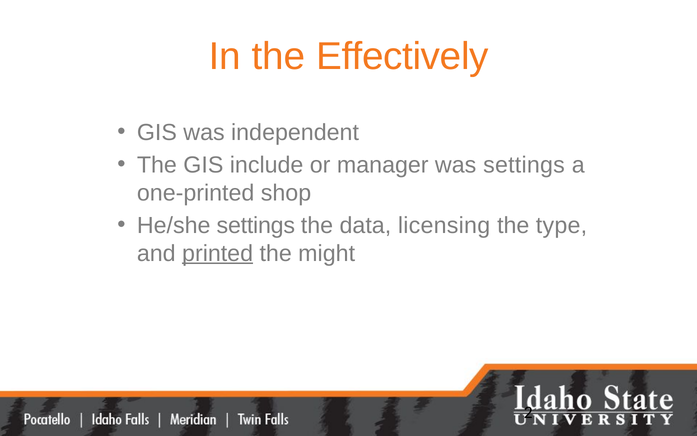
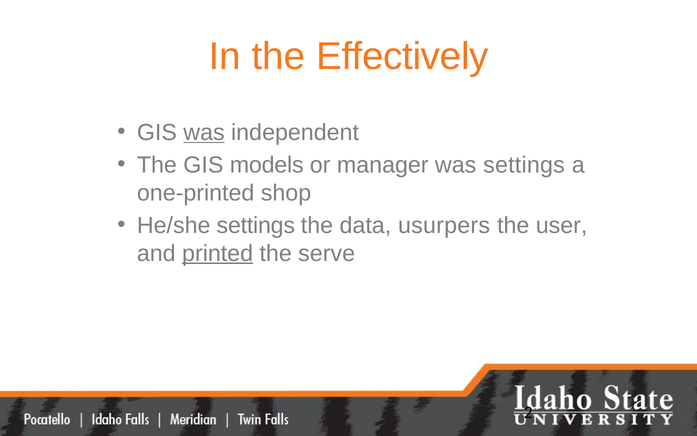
was at (204, 132) underline: none -> present
include: include -> models
licensing: licensing -> usurpers
type: type -> user
might: might -> serve
